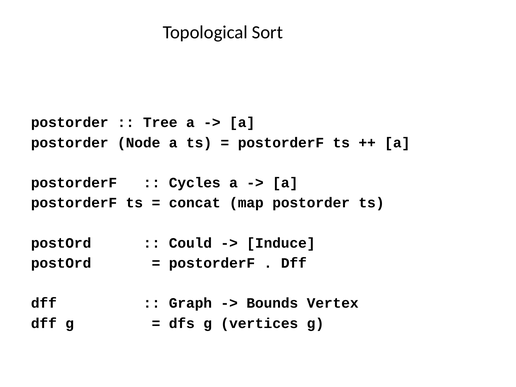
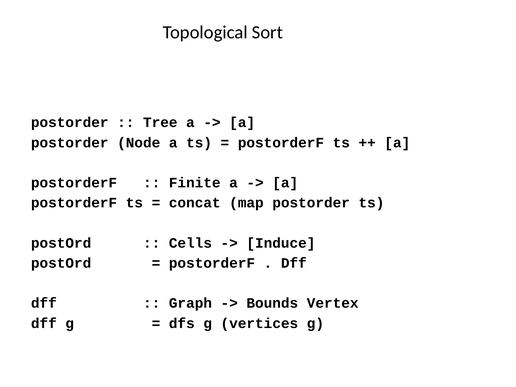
Cycles: Cycles -> Finite
Could: Could -> Cells
